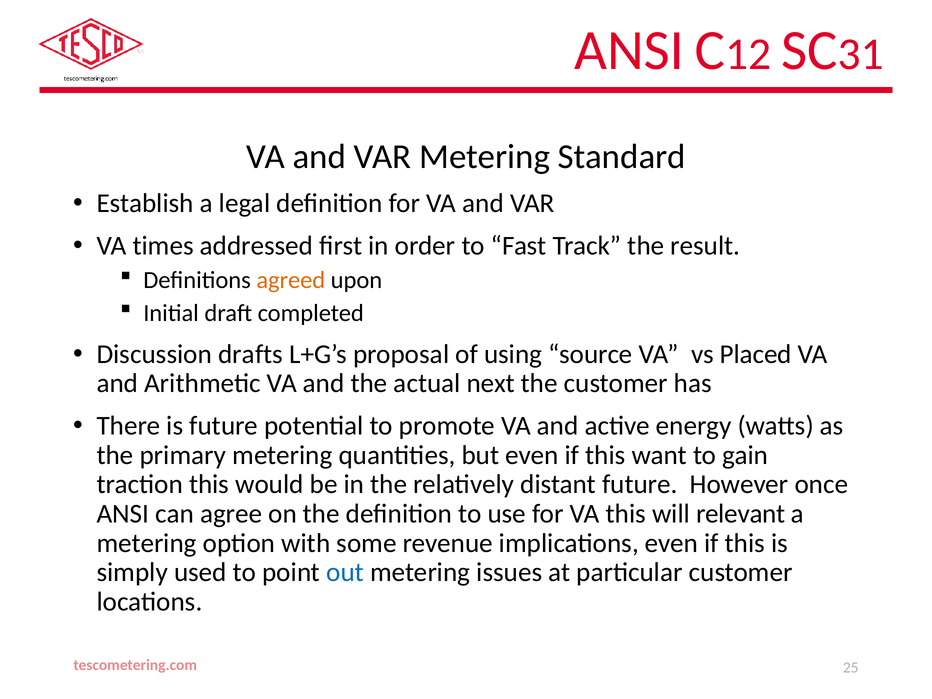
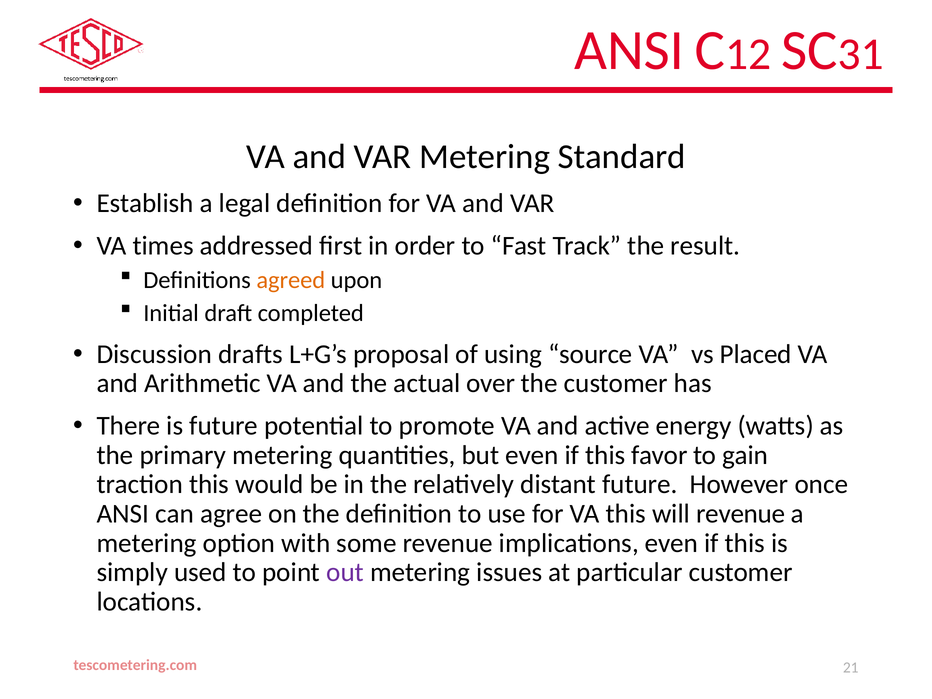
next: next -> over
want: want -> favor
will relevant: relevant -> revenue
out colour: blue -> purple
25: 25 -> 21
